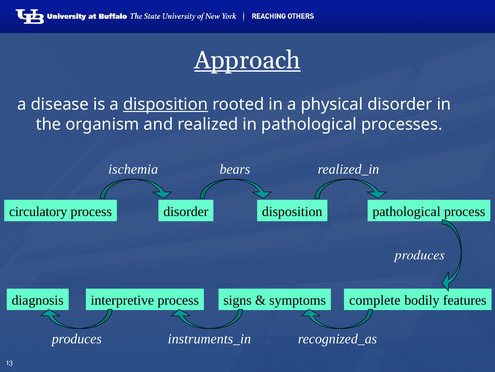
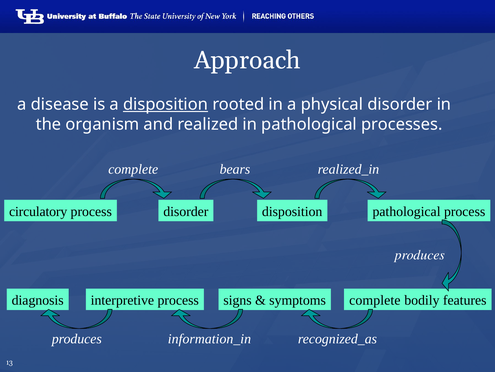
Approach underline: present -> none
ischemia at (133, 169): ischemia -> complete
instruments_in: instruments_in -> information_in
